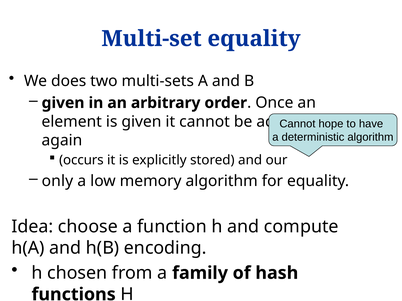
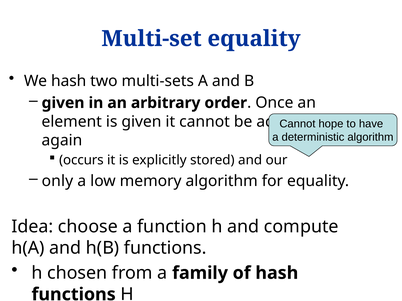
We does: does -> hash
h(B encoding: encoding -> functions
